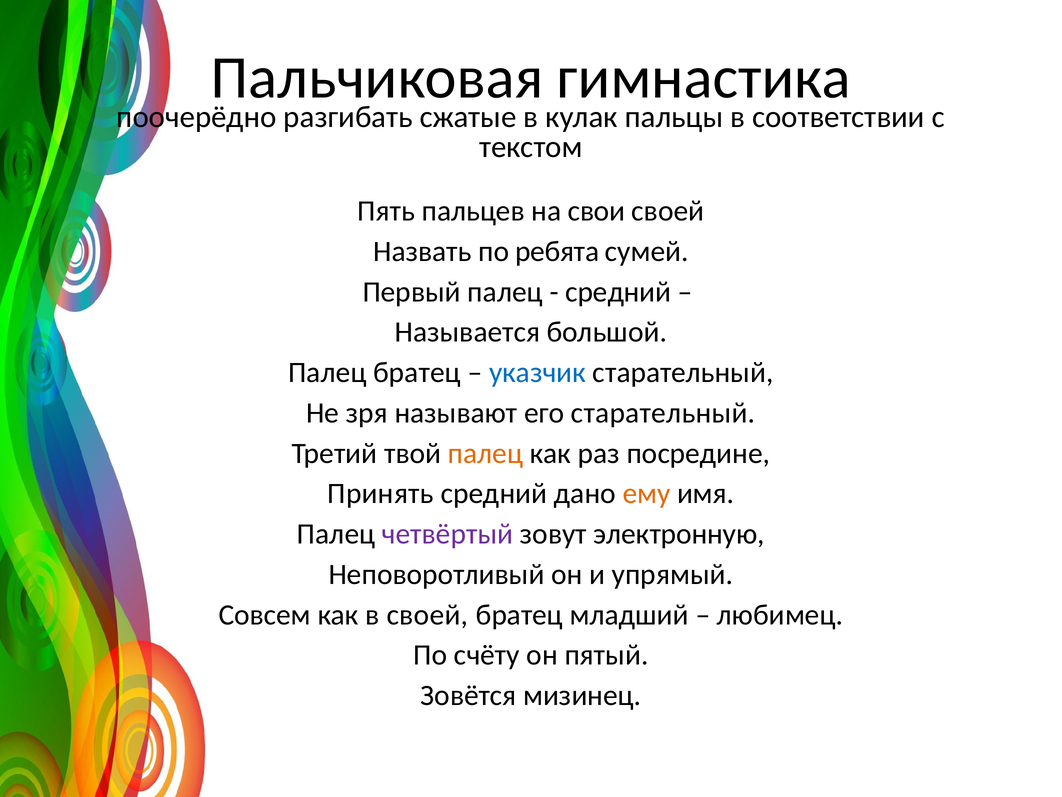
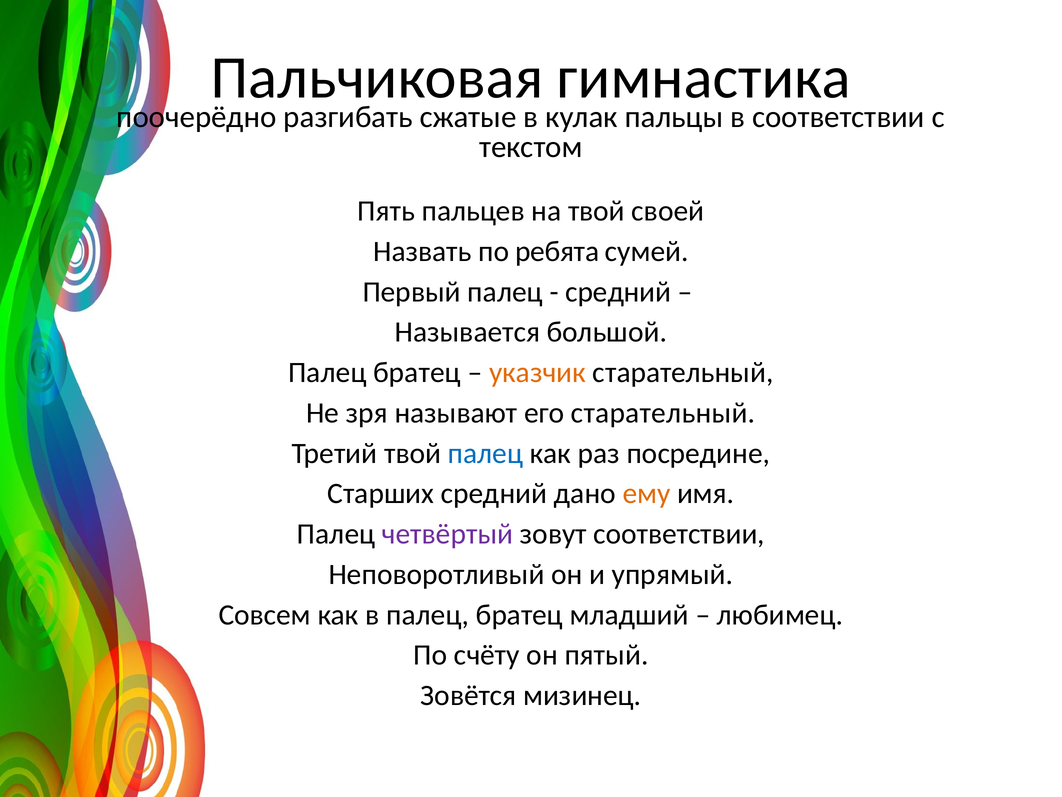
на свои: свои -> твой
указчик colour: blue -> orange
палец at (485, 453) colour: orange -> blue
Принять: Принять -> Старших
зовут электронную: электронную -> соответствии
в своей: своей -> палец
